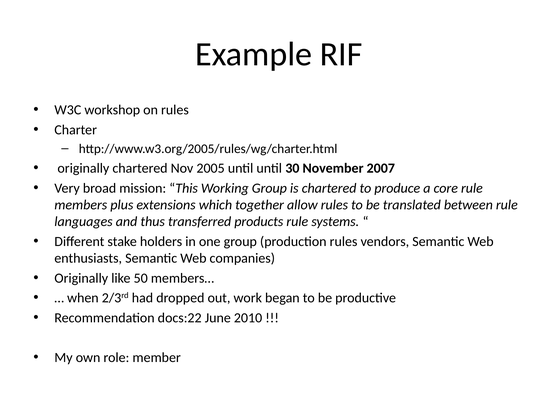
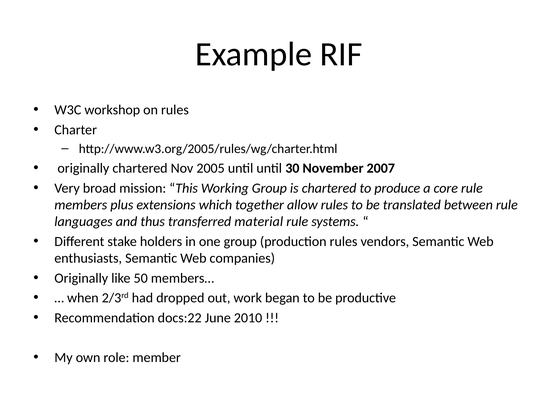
products: products -> material
